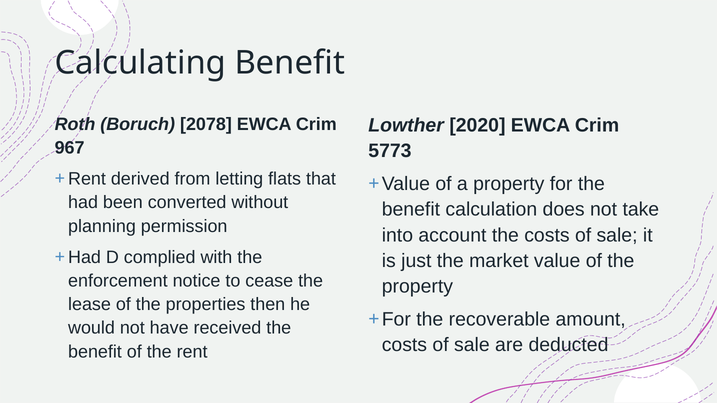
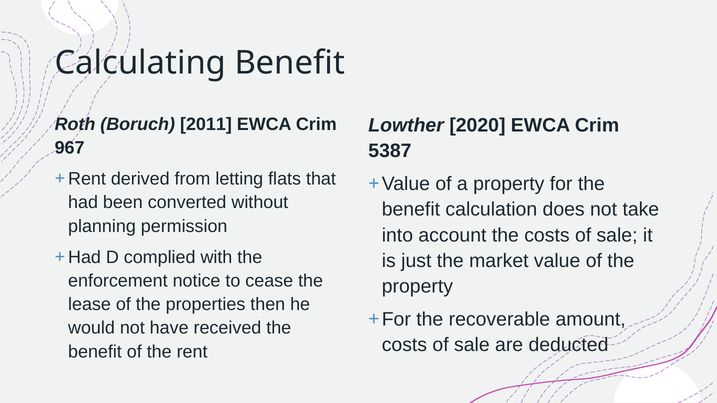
2078: 2078 -> 2011
5773: 5773 -> 5387
